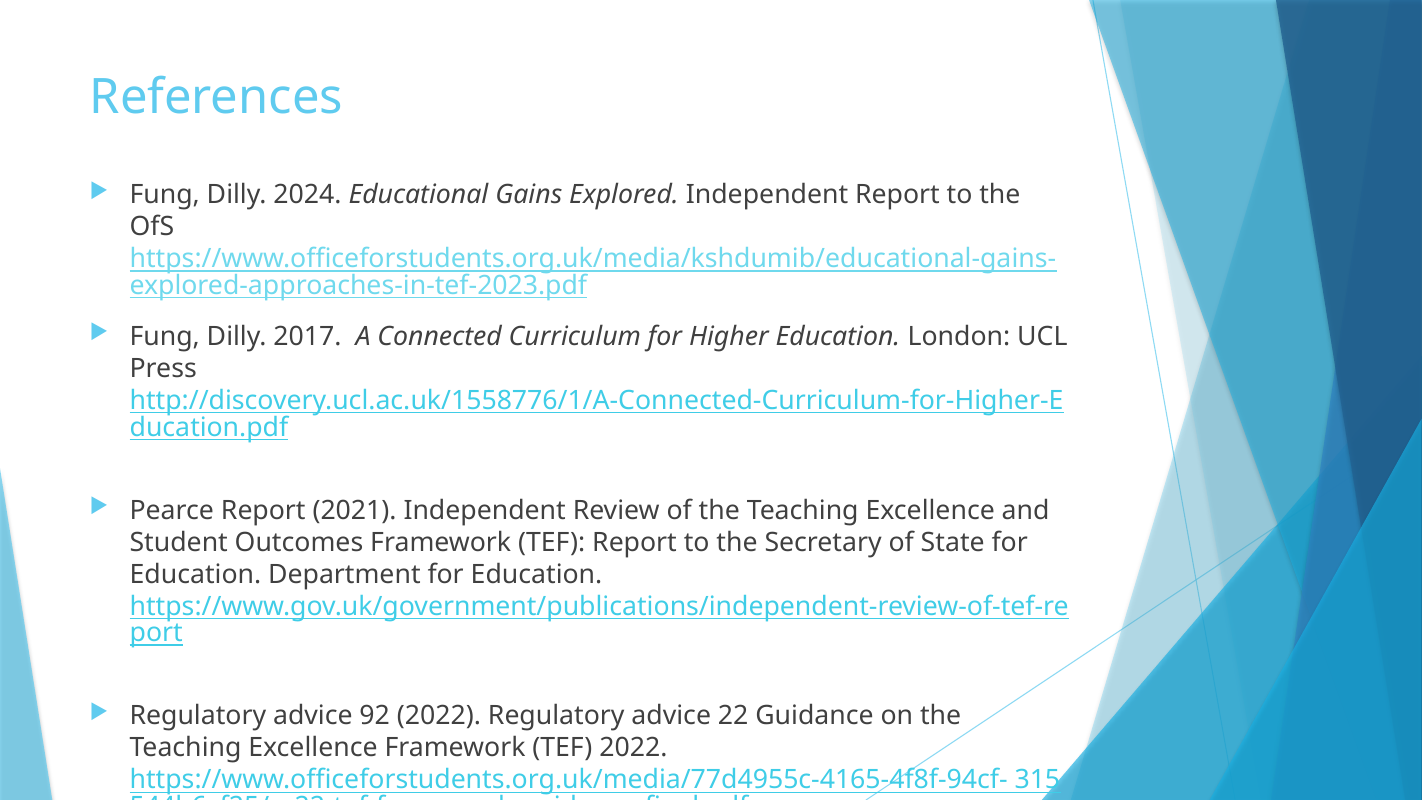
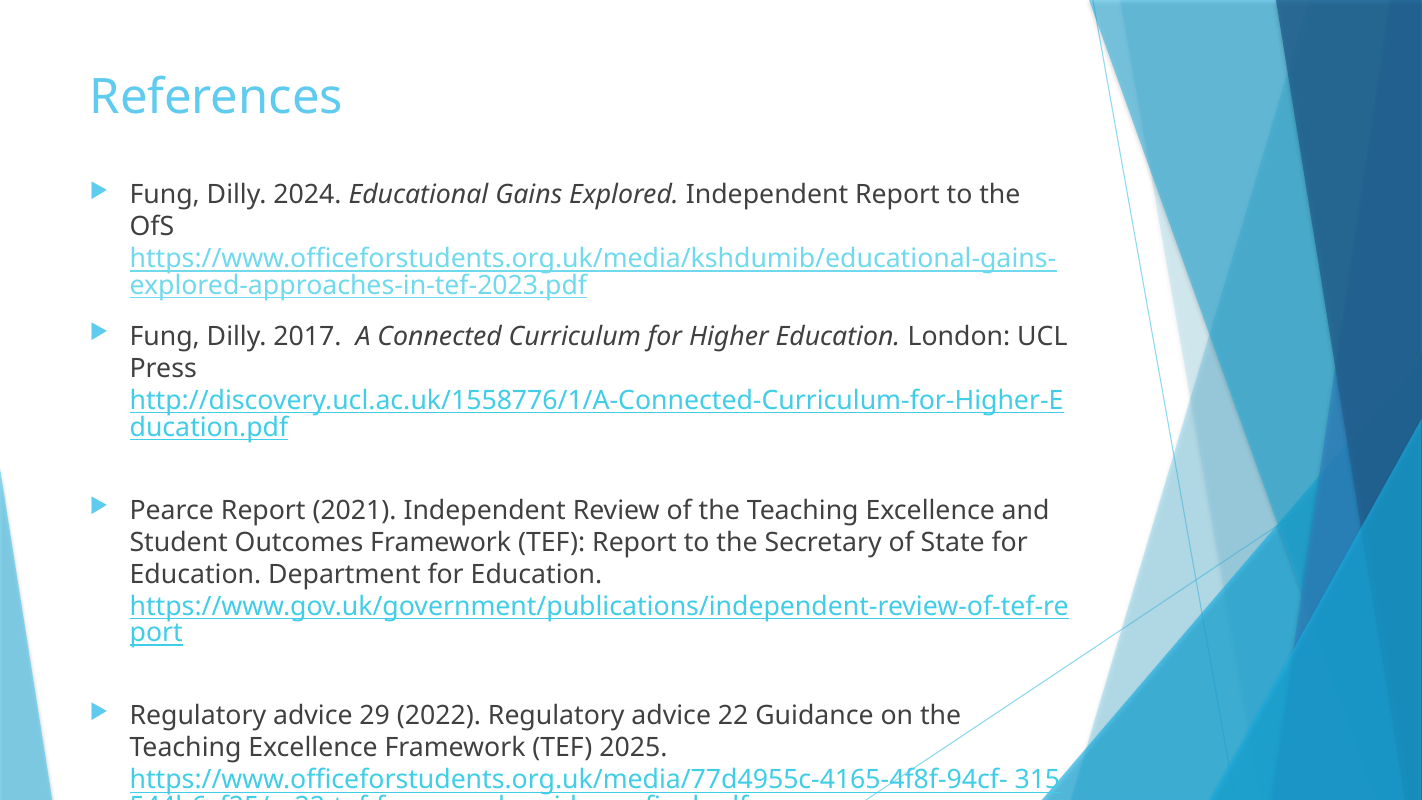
92: 92 -> 29
TEF 2022: 2022 -> 2025
